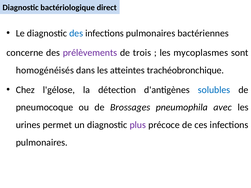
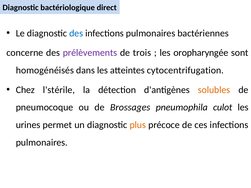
mycoplasmes: mycoplasmes -> oropharyngée
trachéobronchique: trachéobronchique -> cytocentrifugation
l'gélose: l'gélose -> l'stérile
solubles colour: blue -> orange
avec: avec -> culot
plus colour: purple -> orange
